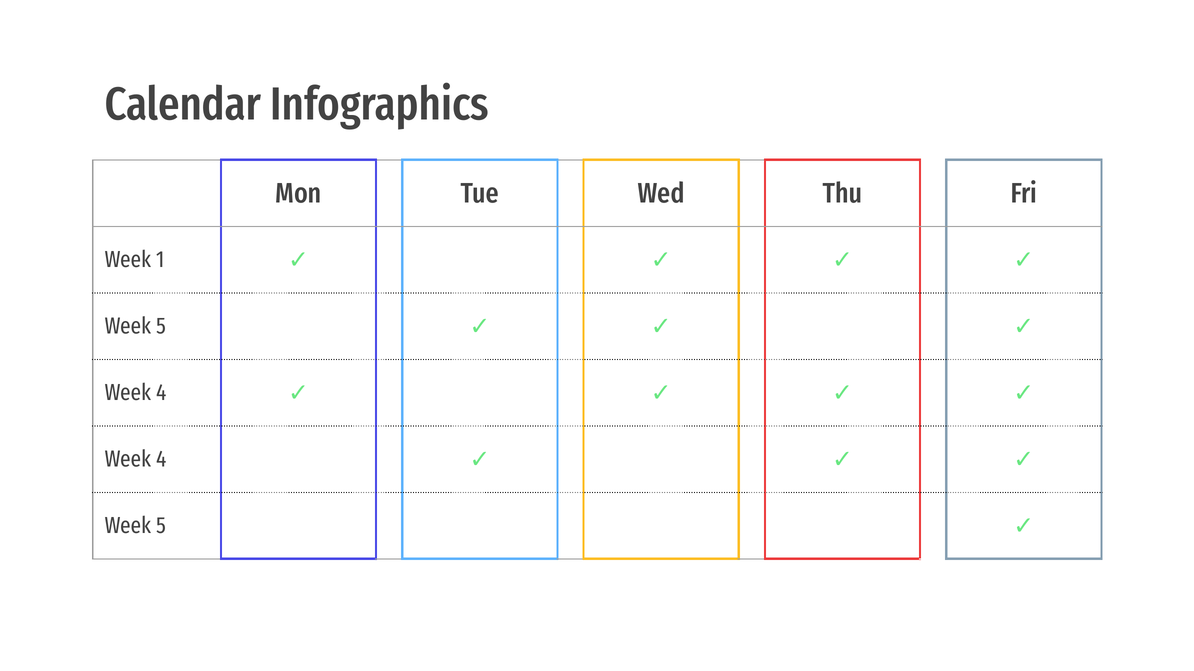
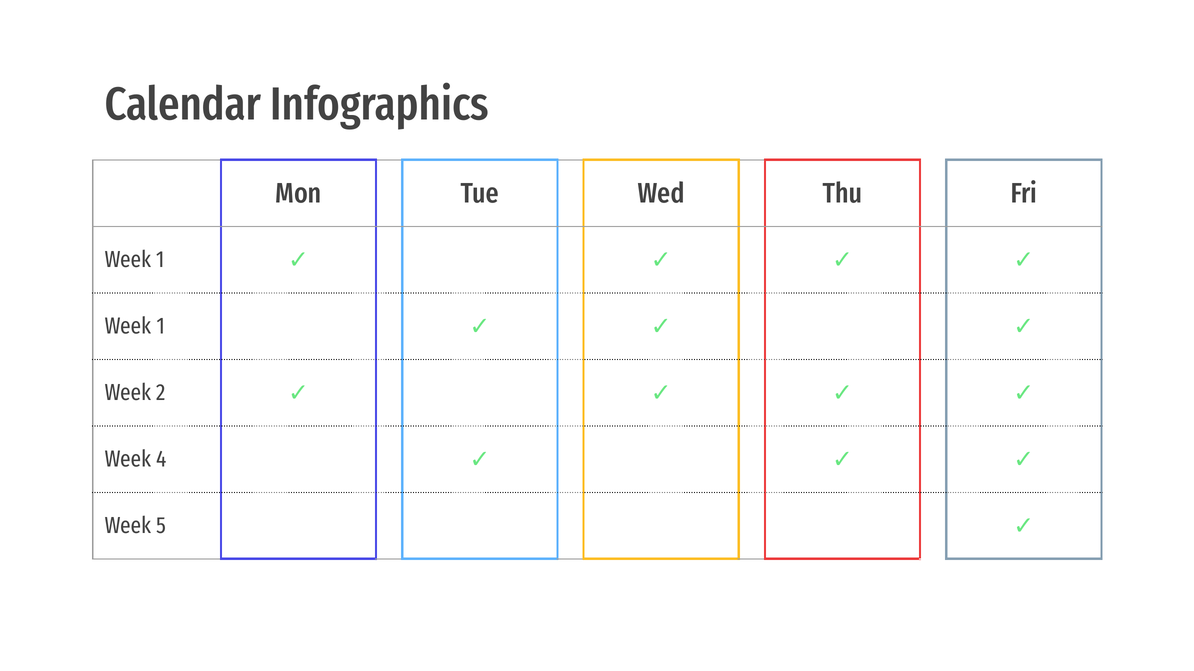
5 at (161, 326): 5 -> 1
4 at (161, 393): 4 -> 2
